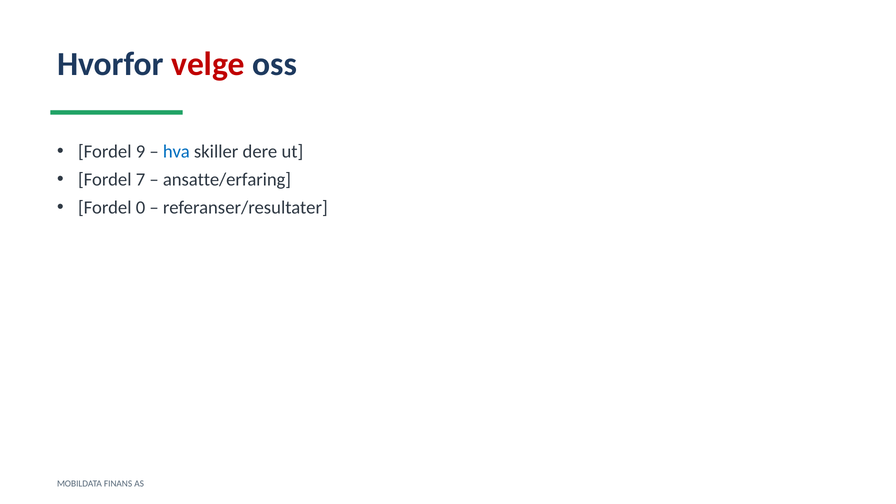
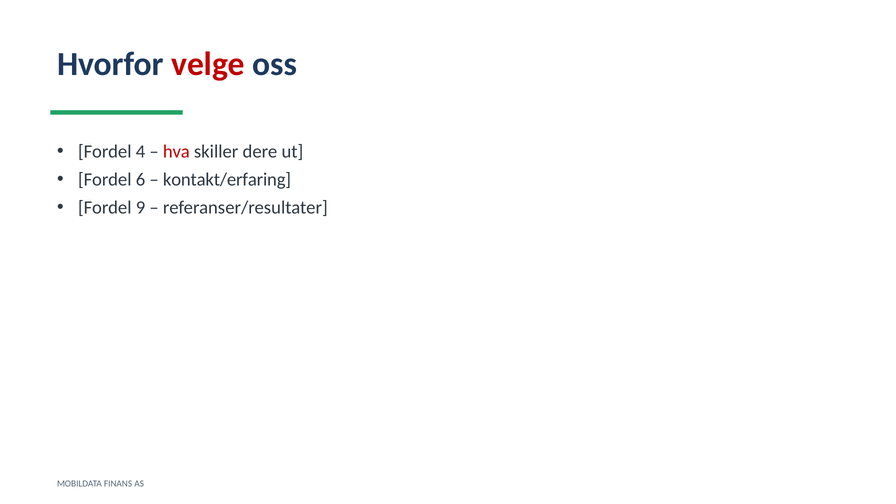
9: 9 -> 4
hva colour: blue -> red
7: 7 -> 6
ansatte/erfaring: ansatte/erfaring -> kontakt/erfaring
0: 0 -> 9
